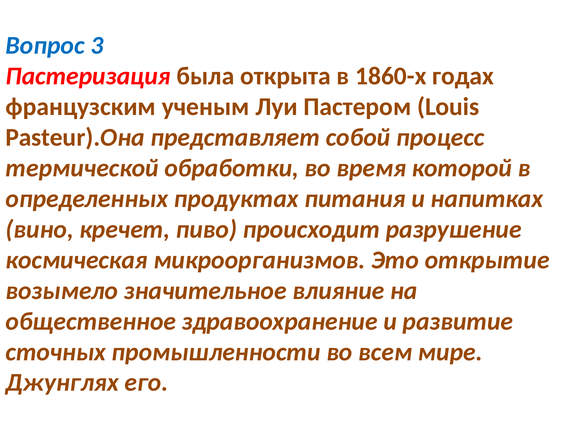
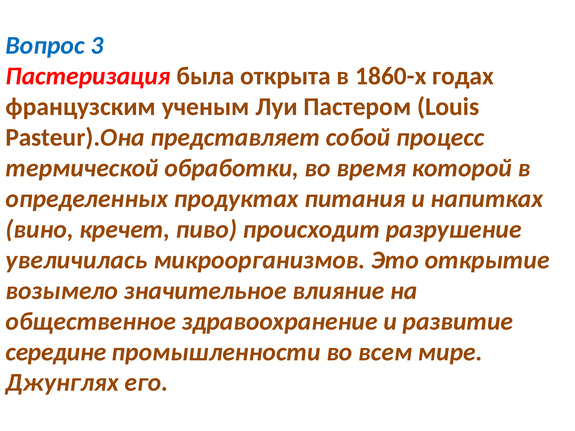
космическая: космическая -> увеличилась
сточных: сточных -> середине
